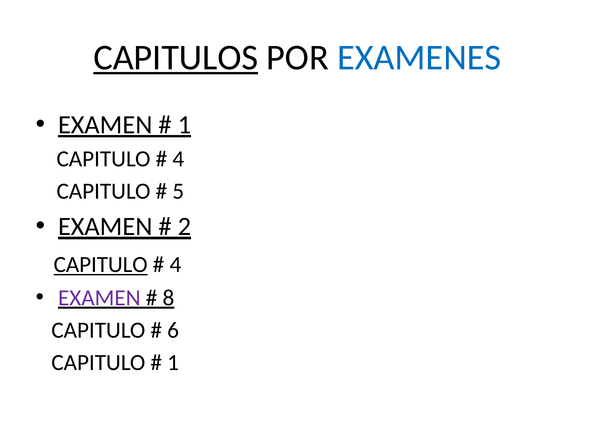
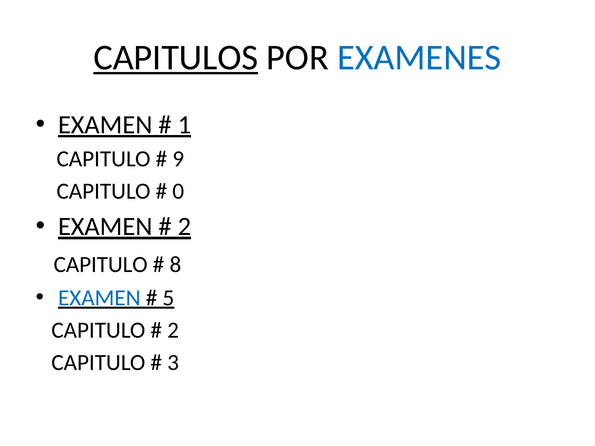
4 at (178, 159): 4 -> 9
5: 5 -> 0
CAPITULO at (101, 265) underline: present -> none
4 at (175, 265): 4 -> 8
EXAMEN at (99, 298) colour: purple -> blue
8: 8 -> 5
6 at (173, 330): 6 -> 2
1 at (173, 363): 1 -> 3
